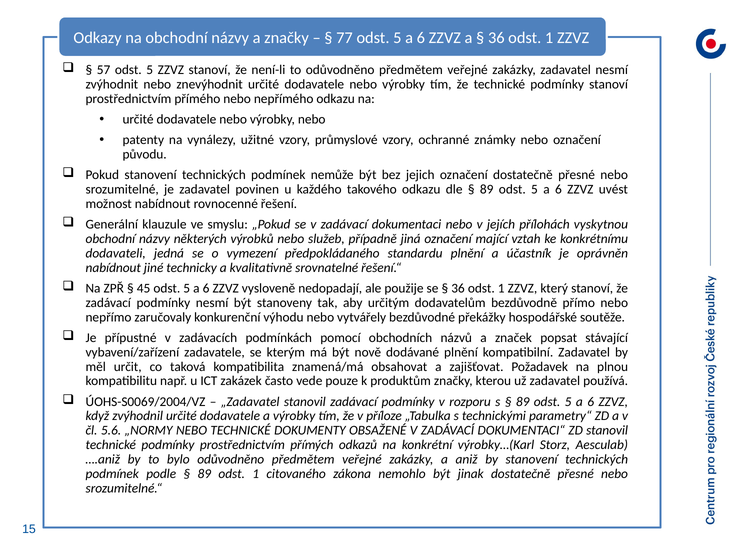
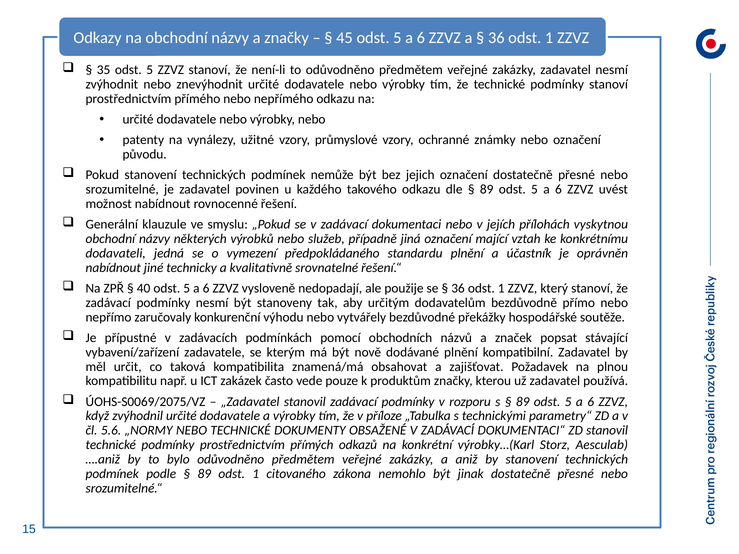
77: 77 -> 45
57: 57 -> 35
45: 45 -> 40
ÚOHS-S0069/2004/VZ: ÚOHS-S0069/2004/VZ -> ÚOHS-S0069/2075/VZ
